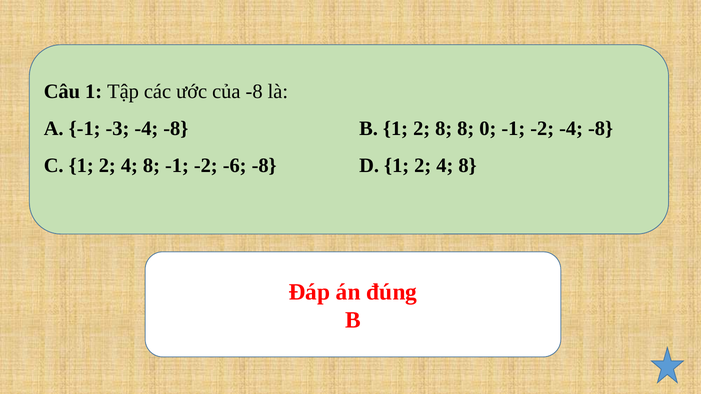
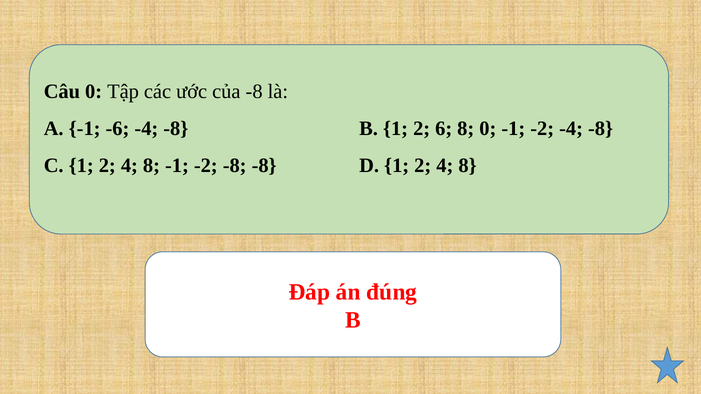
Câu 1: 1 -> 0
-3: -3 -> -6
2 8: 8 -> 6
-2 -6: -6 -> -8
